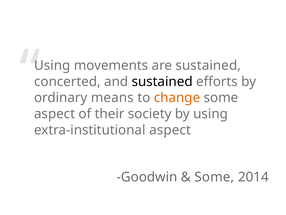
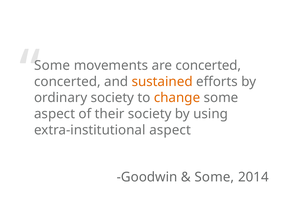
Using at (52, 65): Using -> Some
are sustained: sustained -> concerted
sustained at (162, 81) colour: black -> orange
ordinary means: means -> society
